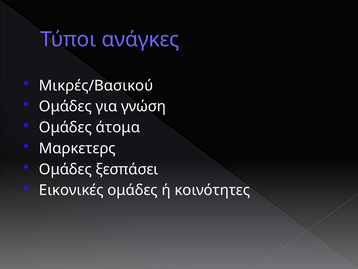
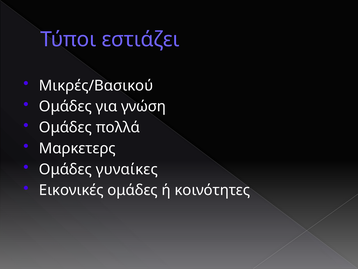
ανάγκες: ανάγκες -> εστιάζει
άτομα: άτομα -> πολλά
ξεσπάσει: ξεσπάσει -> γυναίκες
